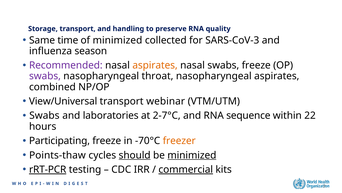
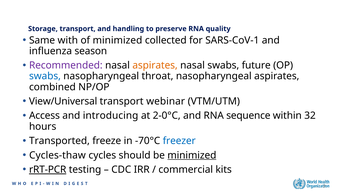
time: time -> with
SARS-CoV-3: SARS-CoV-3 -> SARS-CoV-1
swabs freeze: freeze -> future
swabs at (45, 76) colour: purple -> blue
Swabs at (44, 115): Swabs -> Access
laboratories: laboratories -> introducing
2-7°C: 2-7°C -> 2-0°C
22: 22 -> 32
Participating: Participating -> Transported
freezer colour: orange -> blue
Points-thaw: Points-thaw -> Cycles-thaw
should underline: present -> none
commercial underline: present -> none
